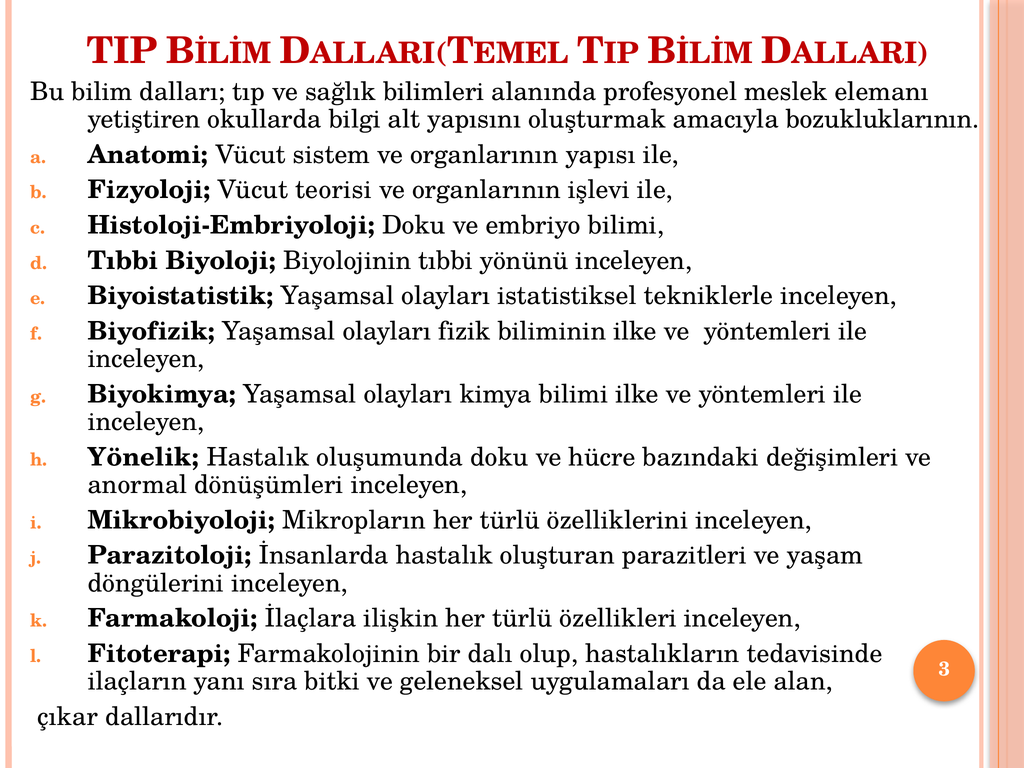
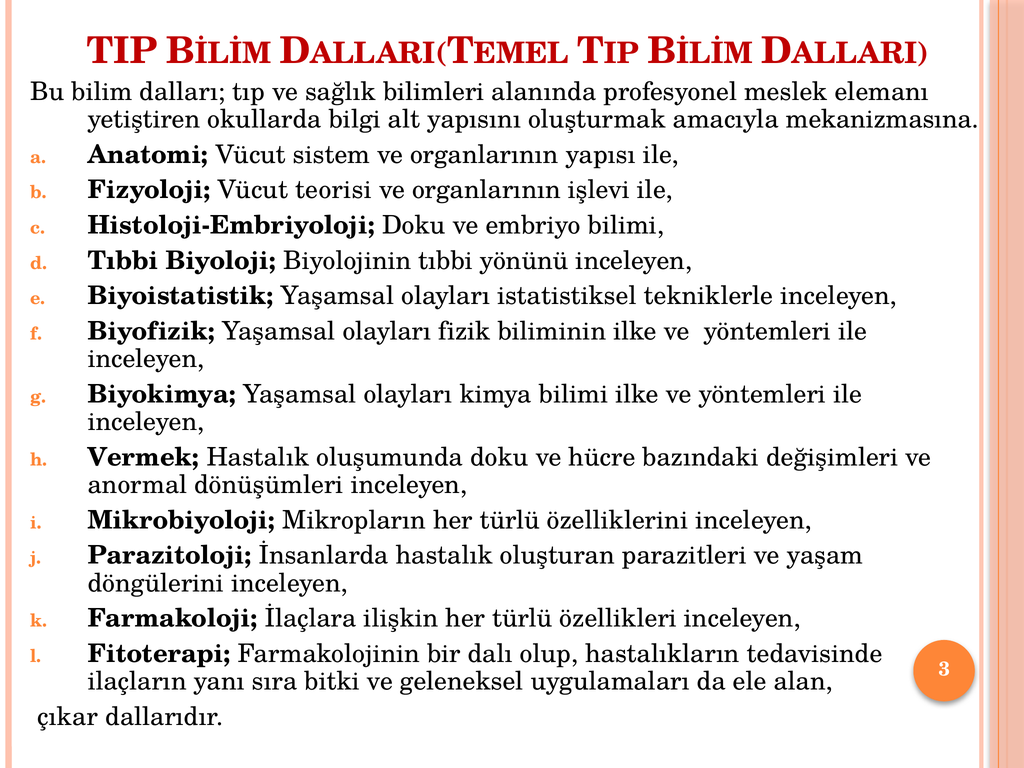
bozukluklarının: bozukluklarının -> mekanizmasına
Yönelik: Yönelik -> Vermek
